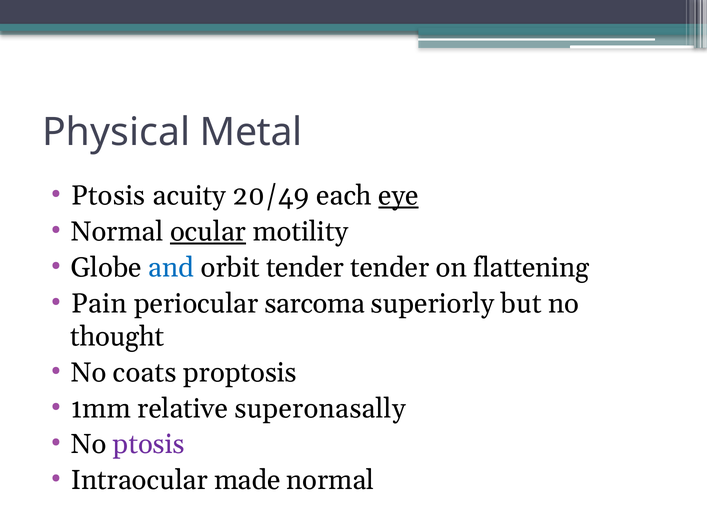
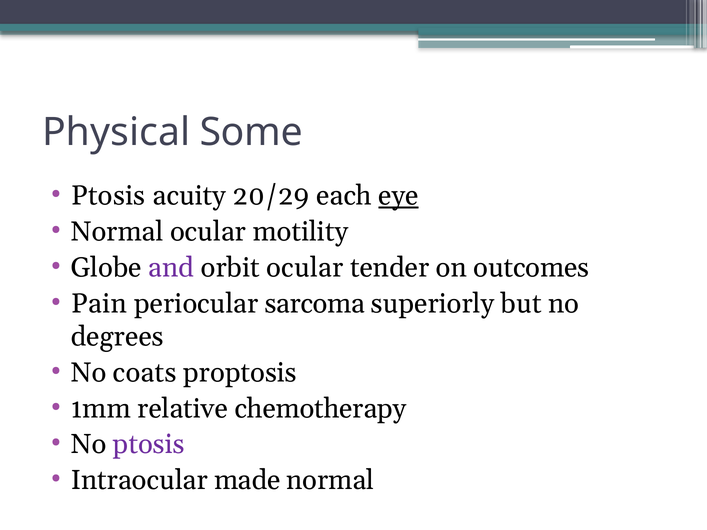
Metal: Metal -> Some
20/49: 20/49 -> 20/29
ocular at (208, 232) underline: present -> none
and colour: blue -> purple
orbit tender: tender -> ocular
flattening: flattening -> outcomes
thought: thought -> degrees
superonasally: superonasally -> chemotherapy
